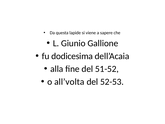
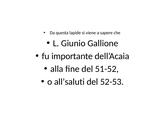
dodicesima: dodicesima -> importante
all’volta: all’volta -> all’saluti
